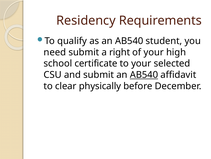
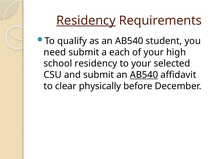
Residency at (86, 20) underline: none -> present
right: right -> each
school certificate: certificate -> residency
